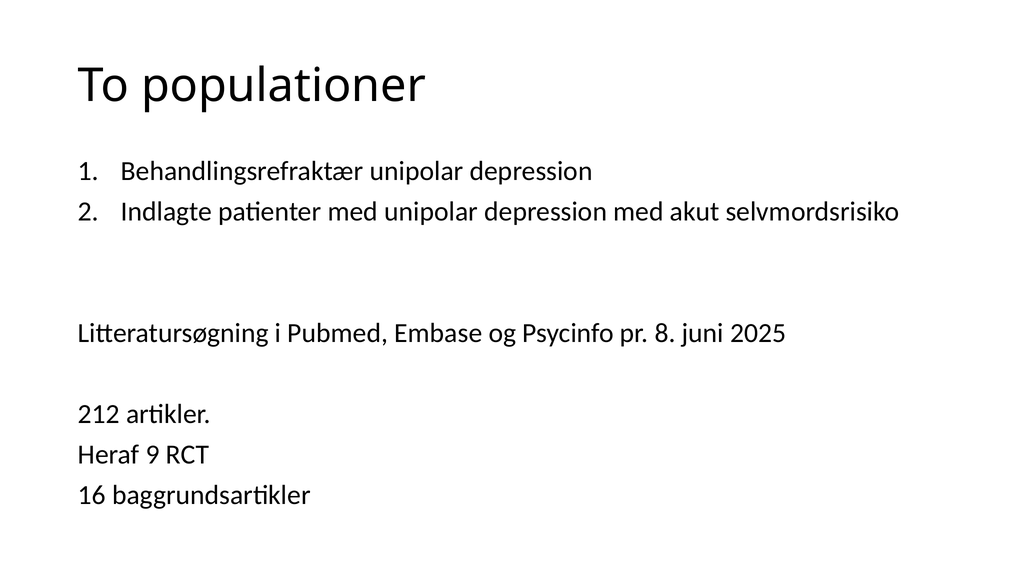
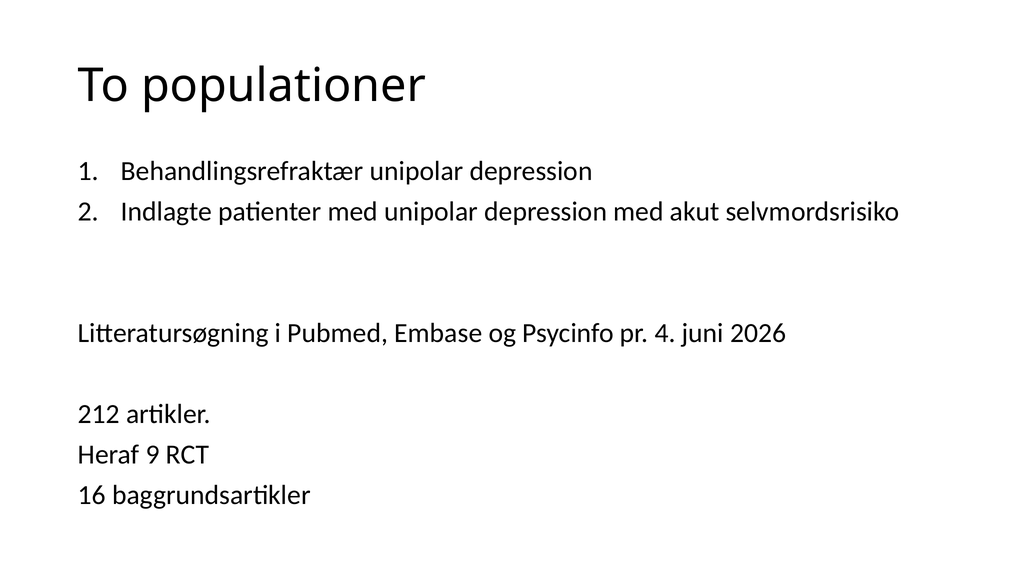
8: 8 -> 4
2025: 2025 -> 2026
